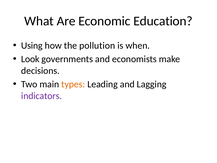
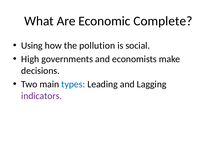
Education: Education -> Complete
when: when -> social
Look: Look -> High
types colour: orange -> blue
